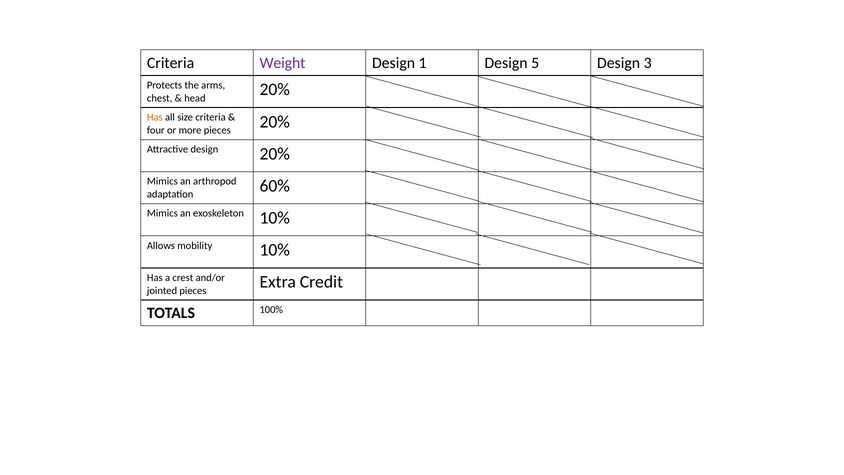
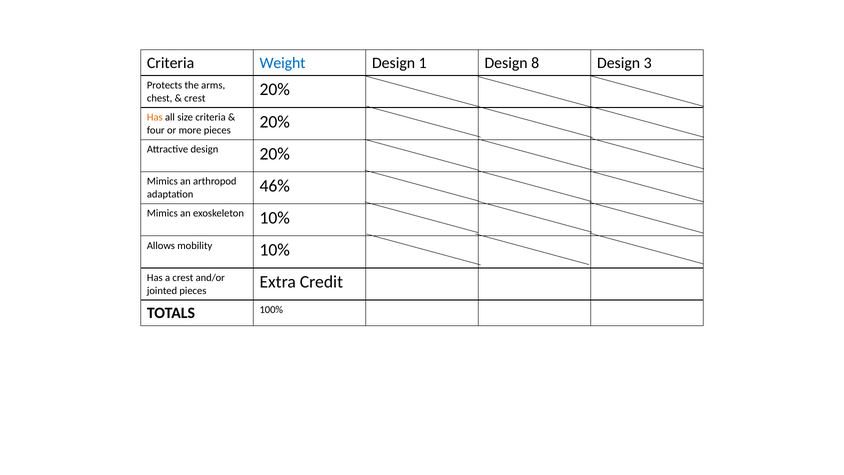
Weight colour: purple -> blue
5: 5 -> 8
head at (195, 98): head -> crest
60%: 60% -> 46%
